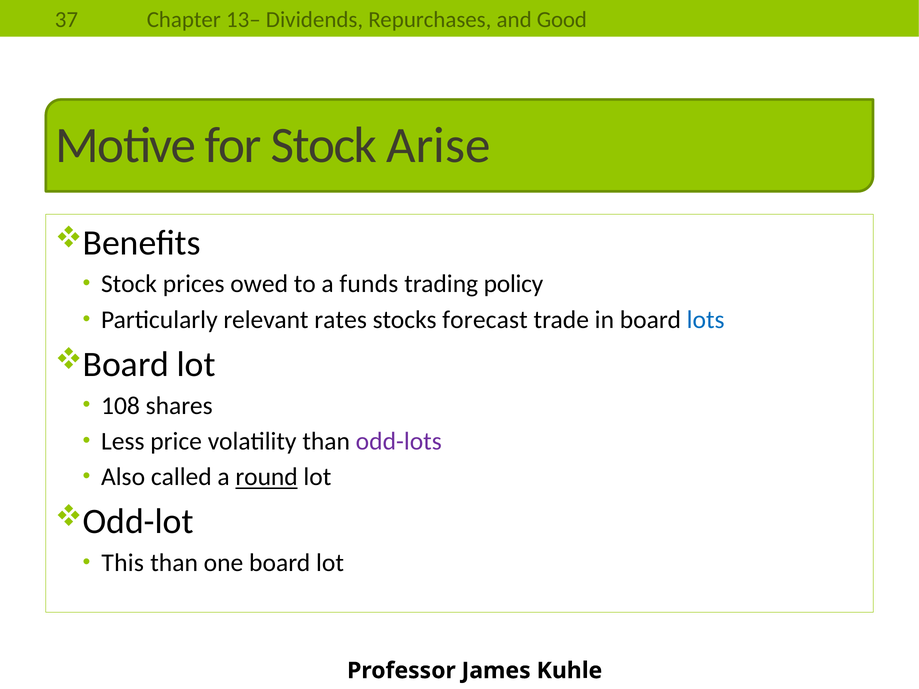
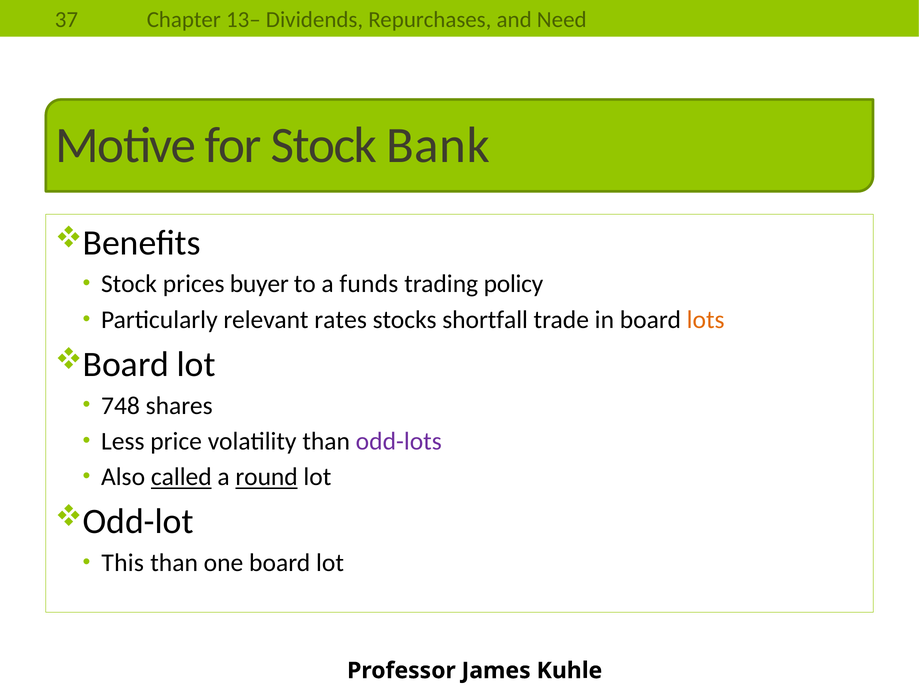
Good: Good -> Need
Arise: Arise -> Bank
owed: owed -> buyer
forecast: forecast -> shortfall
lots colour: blue -> orange
108: 108 -> 748
called underline: none -> present
